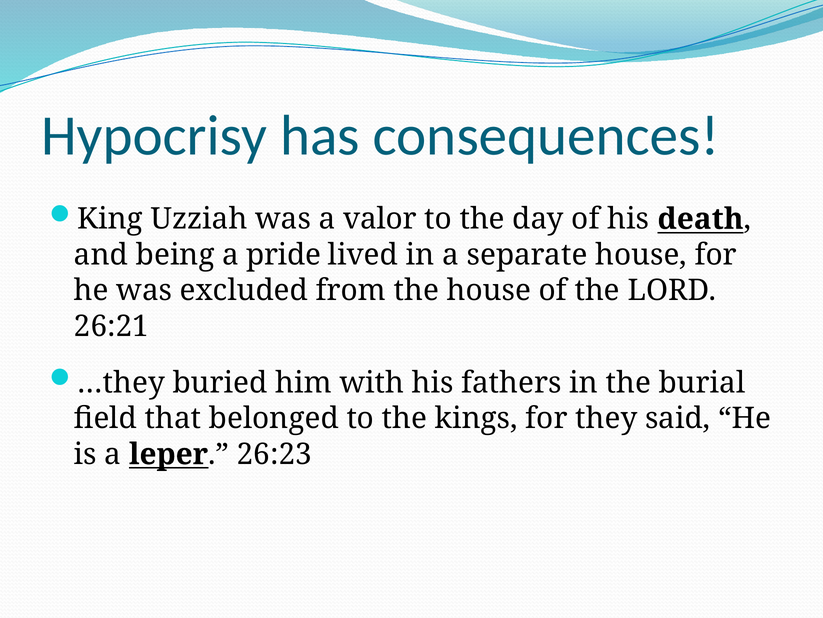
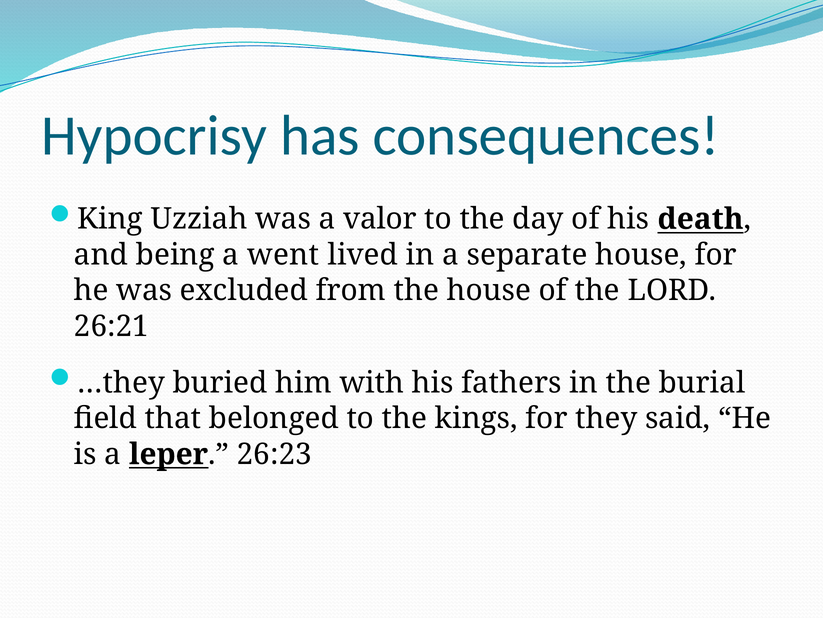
pride: pride -> went
